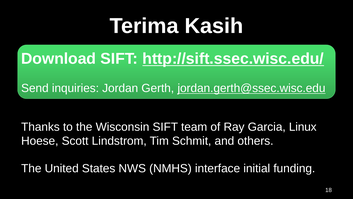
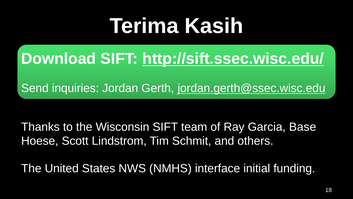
Linux: Linux -> Base
